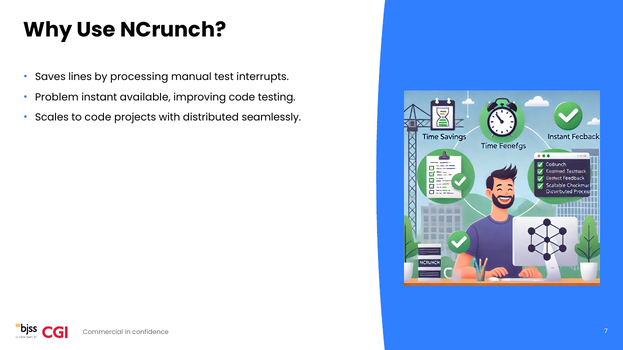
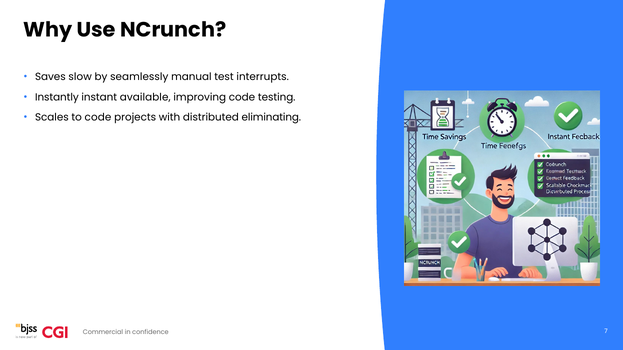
lines: lines -> slow
processing: processing -> seamlessly
Problem: Problem -> Instantly
seamlessly: seamlessly -> eliminating
